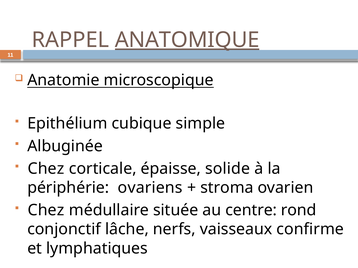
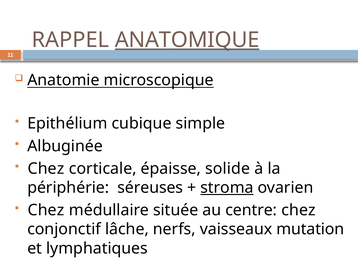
ovariens: ovariens -> séreuses
stroma underline: none -> present
centre rond: rond -> chez
confirme: confirme -> mutation
